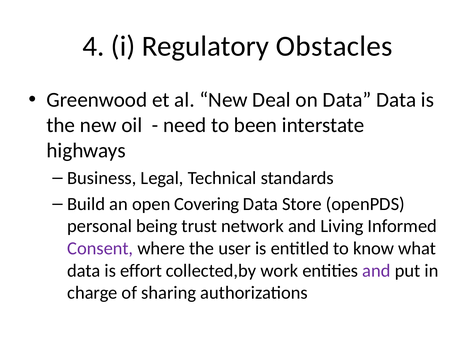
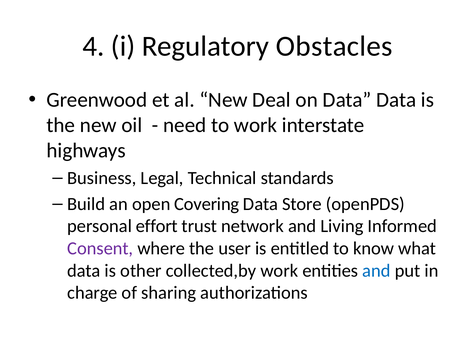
to been: been -> work
being: being -> effort
effort: effort -> other
and at (376, 271) colour: purple -> blue
